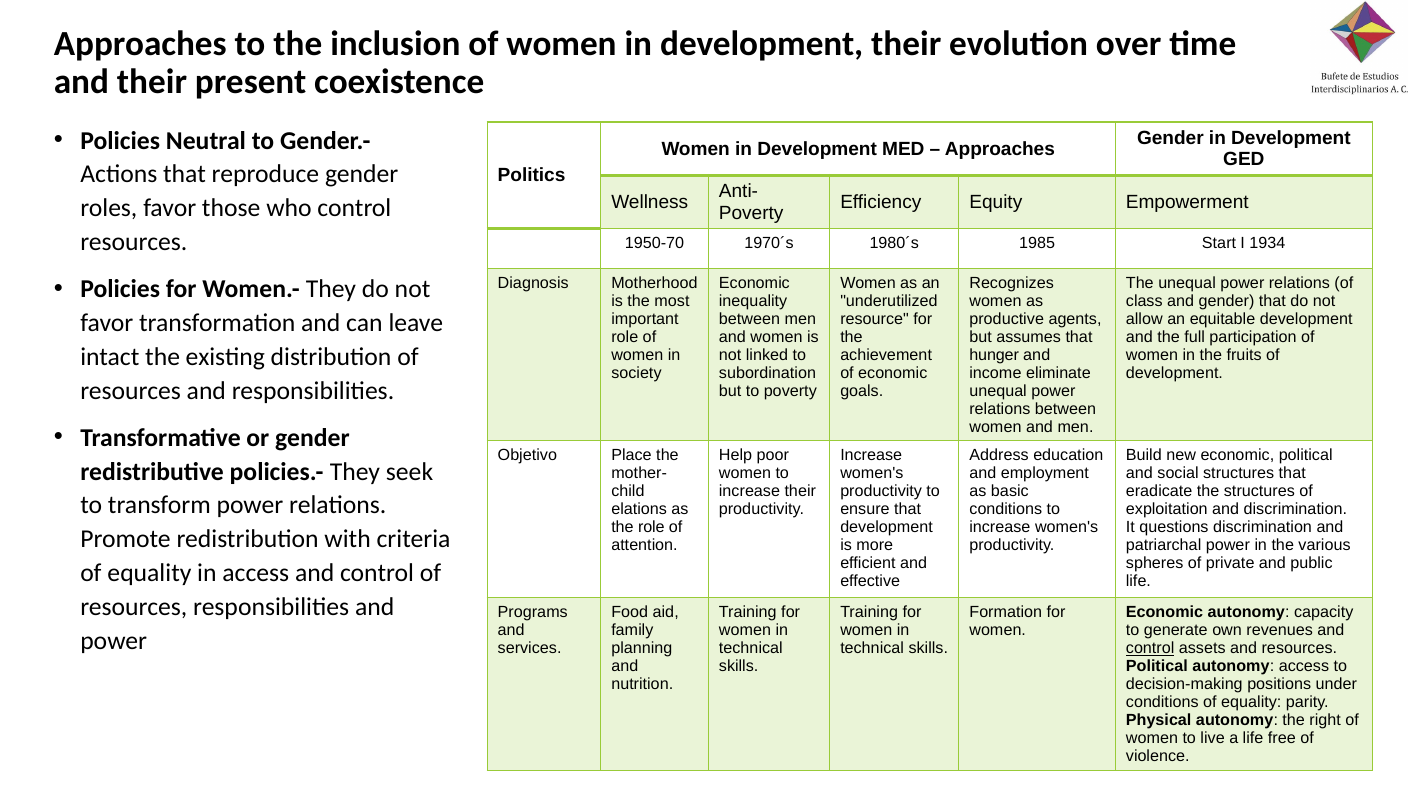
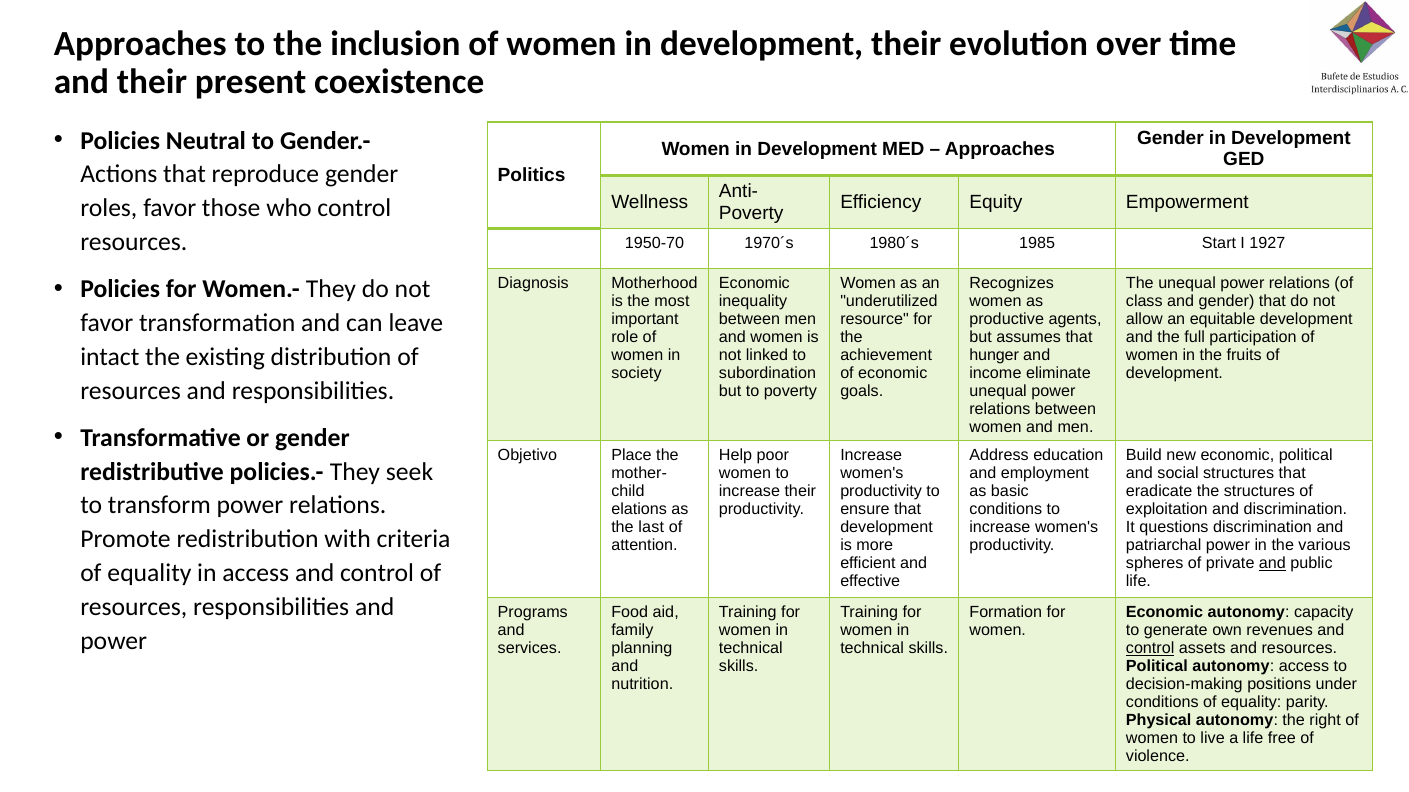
1934: 1934 -> 1927
the role: role -> last
and at (1272, 564) underline: none -> present
